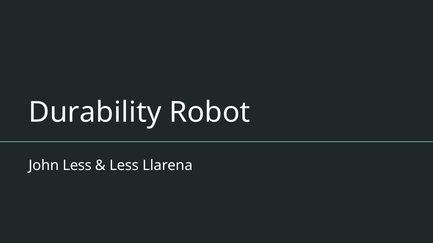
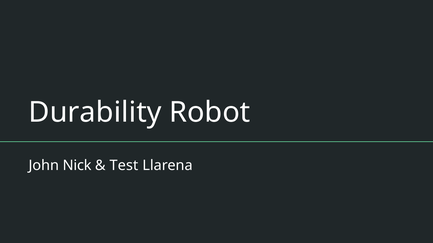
John Less: Less -> Nick
Less at (124, 166): Less -> Test
